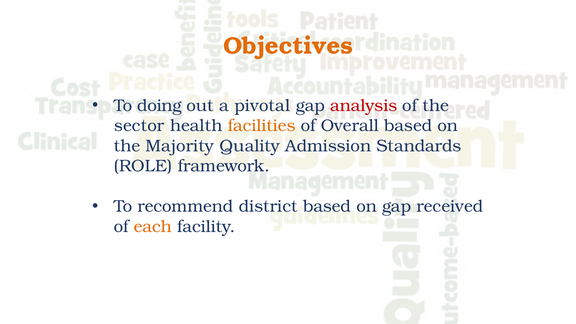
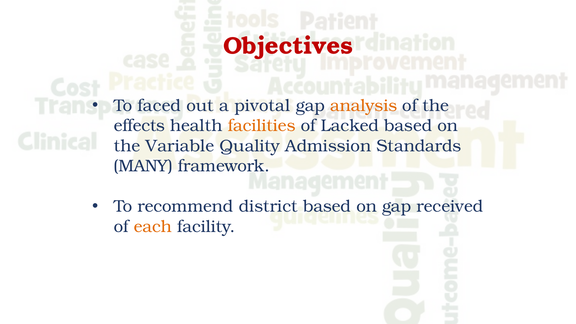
Objectives colour: orange -> red
doing: doing -> faced
analysis colour: red -> orange
sector: sector -> effects
Overall: Overall -> Lacked
Majority: Majority -> Variable
ROLE: ROLE -> MANY
